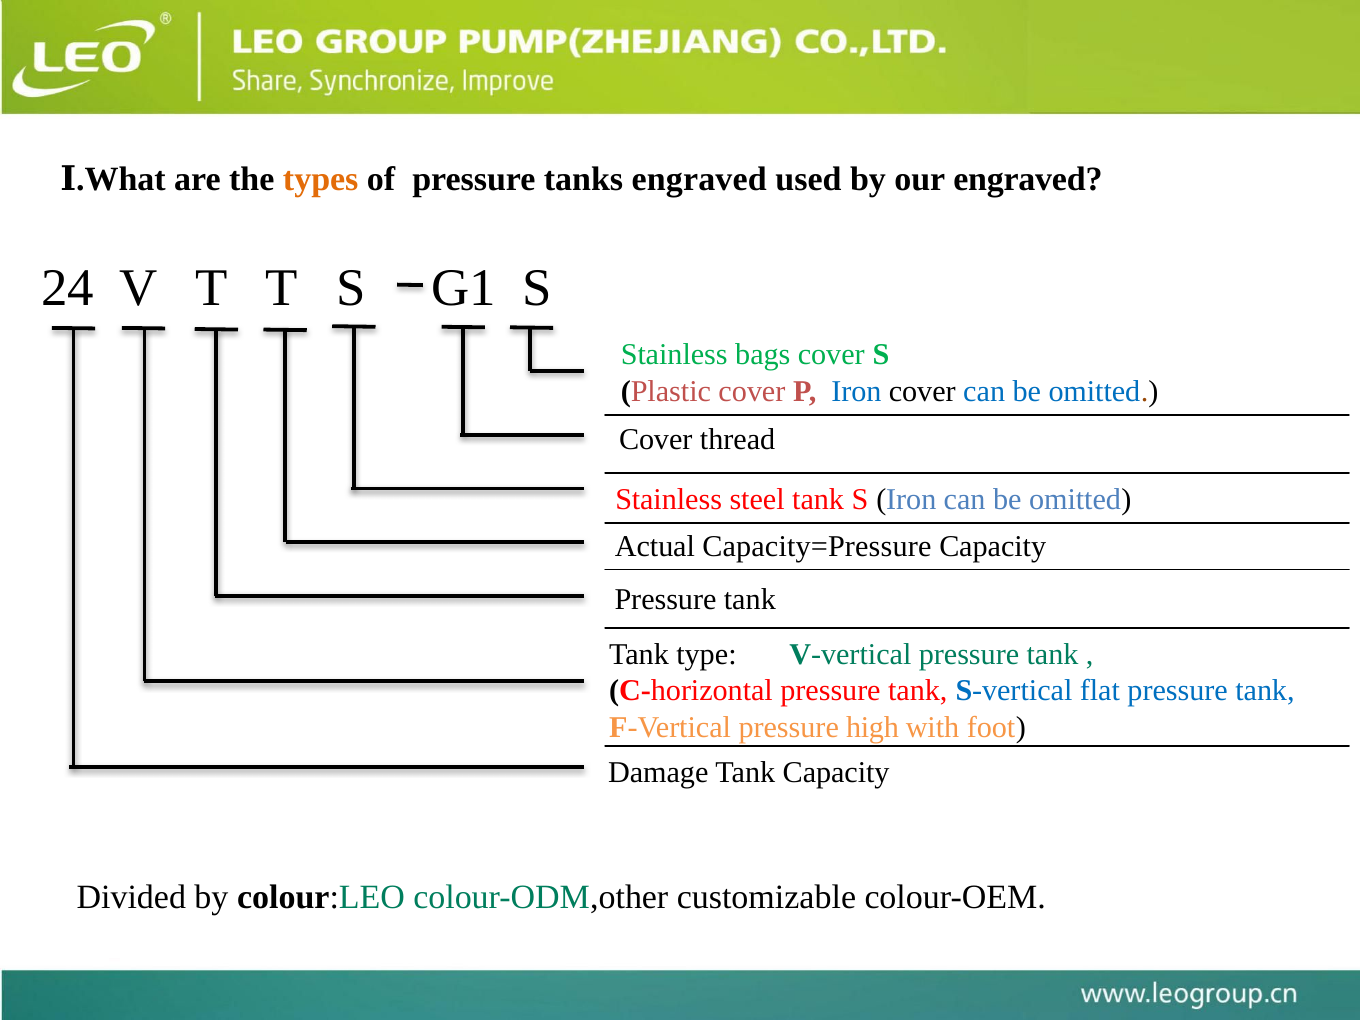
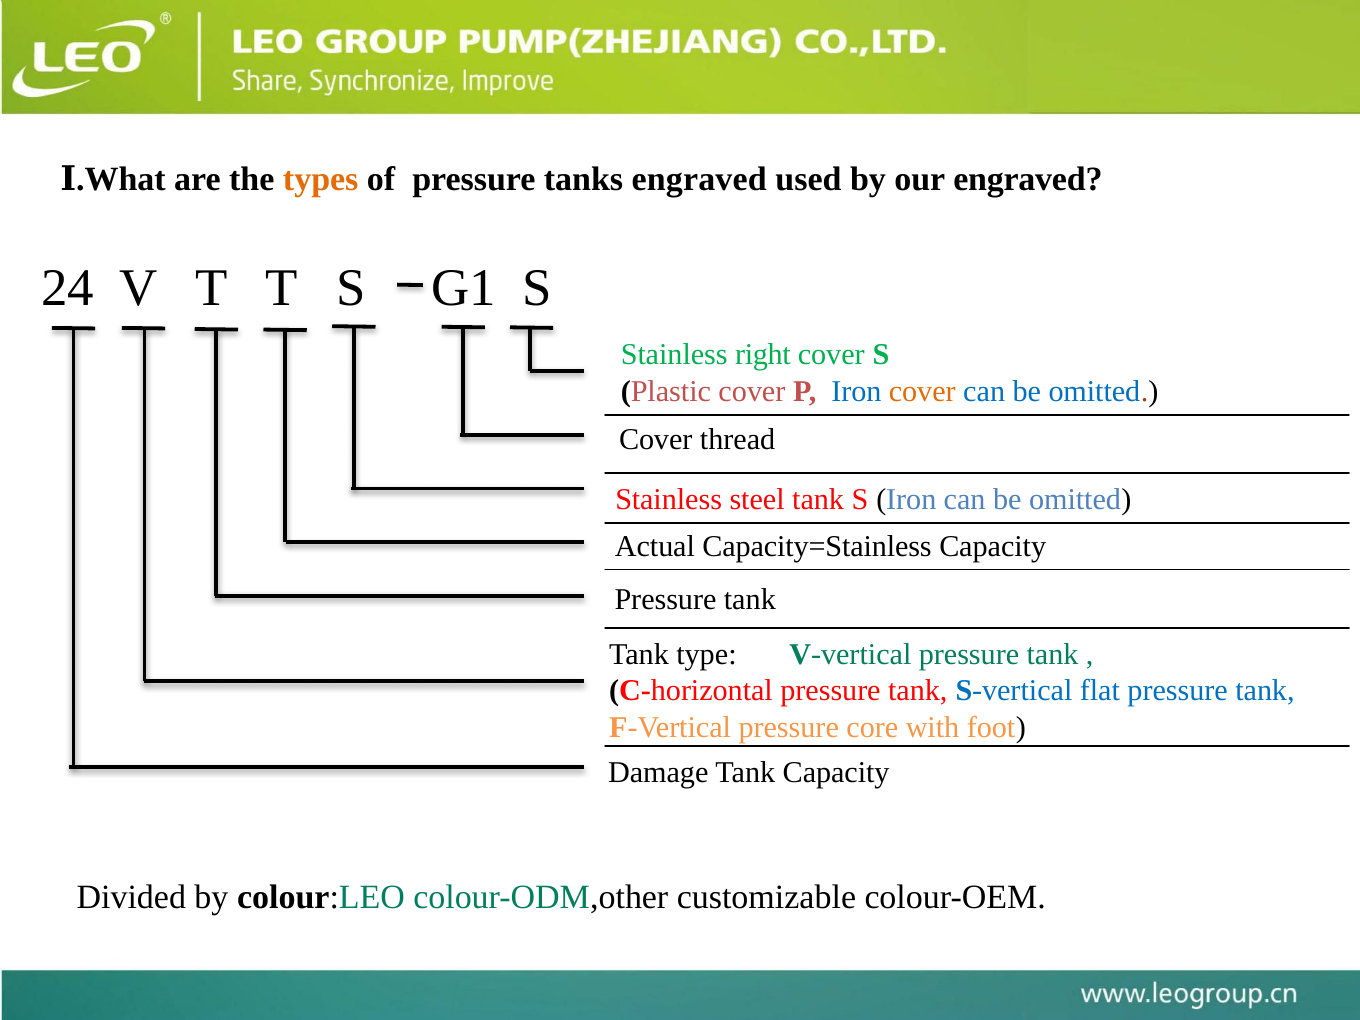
bags: bags -> right
cover at (922, 391) colour: black -> orange
Capacity=Pressure: Capacity=Pressure -> Capacity=Stainless
high: high -> core
